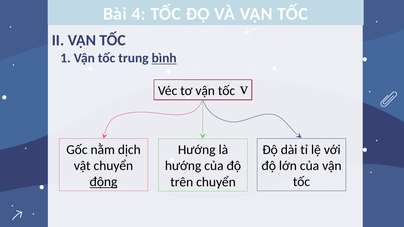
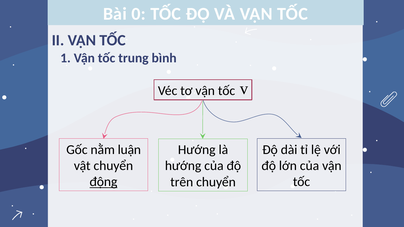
4: 4 -> 0
bình underline: present -> none
dịch: dịch -> luận
